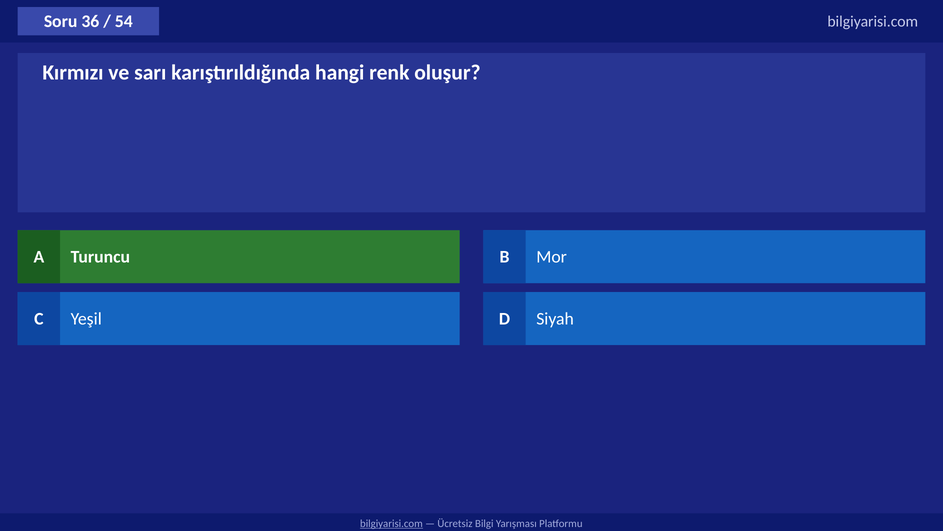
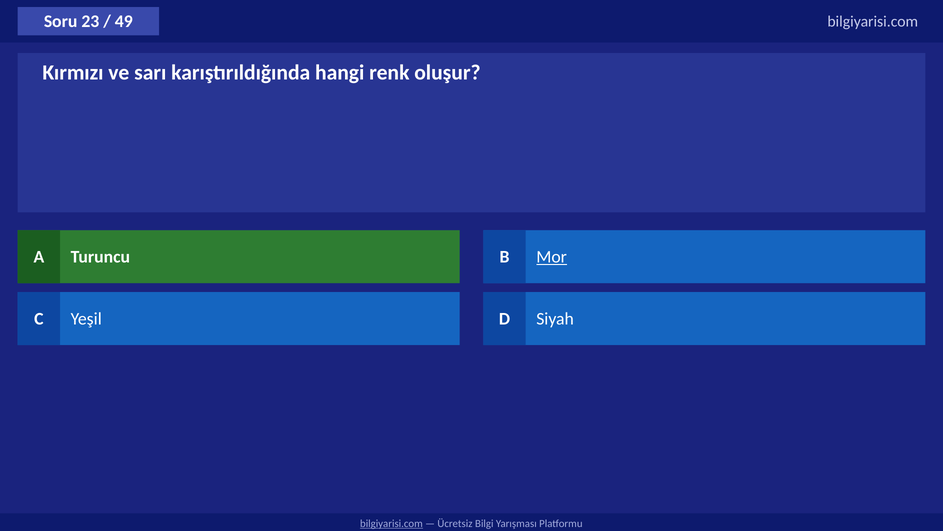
36: 36 -> 23
54: 54 -> 49
Mor underline: none -> present
